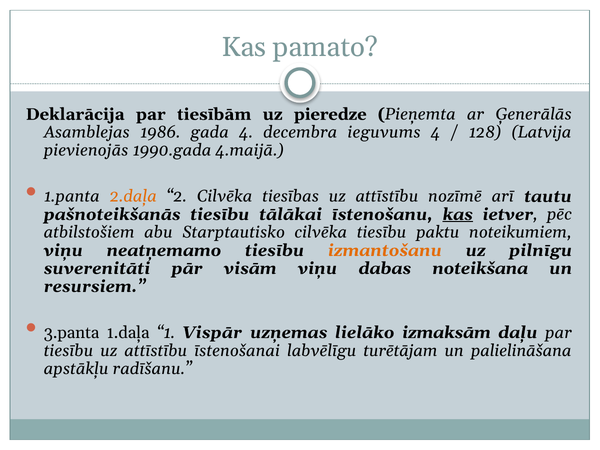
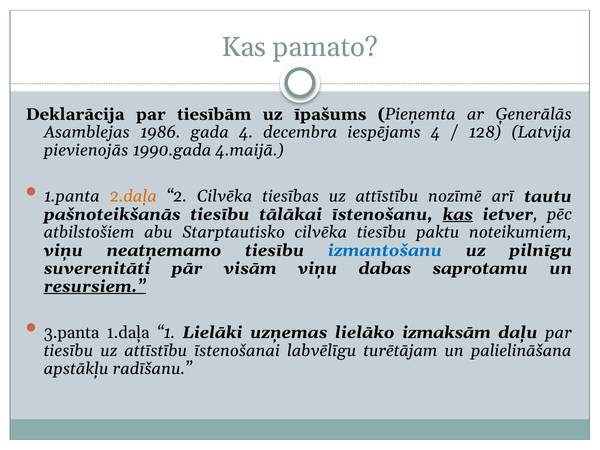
pieredze: pieredze -> īpašums
ieguvums: ieguvums -> iespējams
izmantošanu colour: orange -> blue
noteikšana: noteikšana -> saprotamu
resursiem underline: none -> present
Vispār: Vispār -> Lielāki
